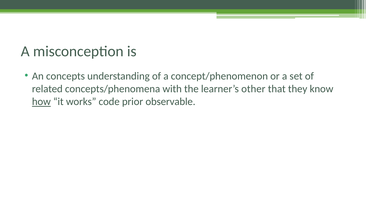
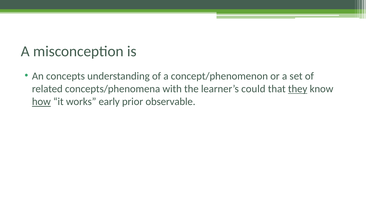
other: other -> could
they underline: none -> present
code: code -> early
